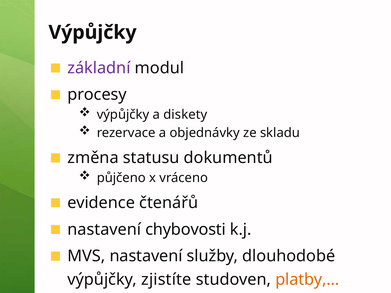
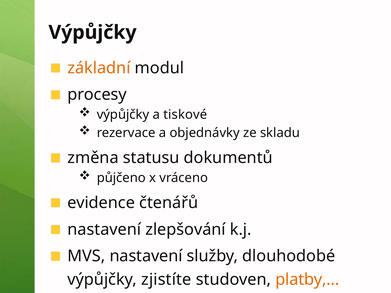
základní colour: purple -> orange
diskety: diskety -> tiskové
chybovosti: chybovosti -> zlepšování
